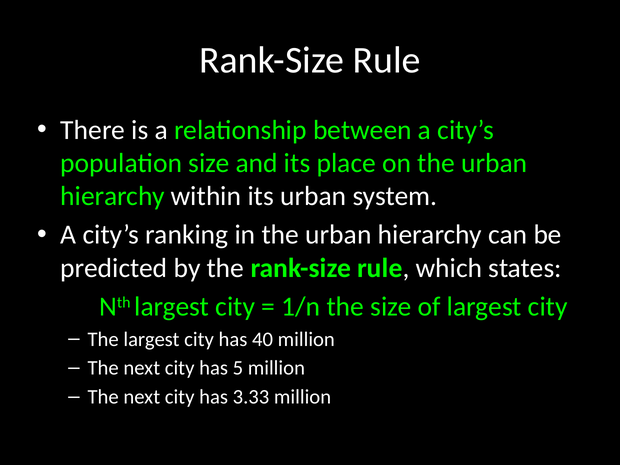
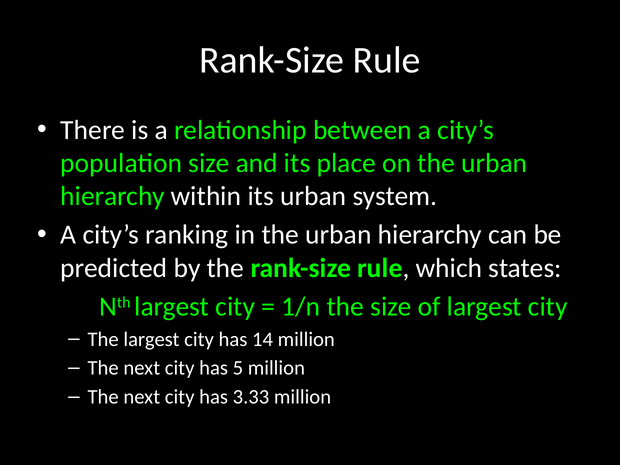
40: 40 -> 14
